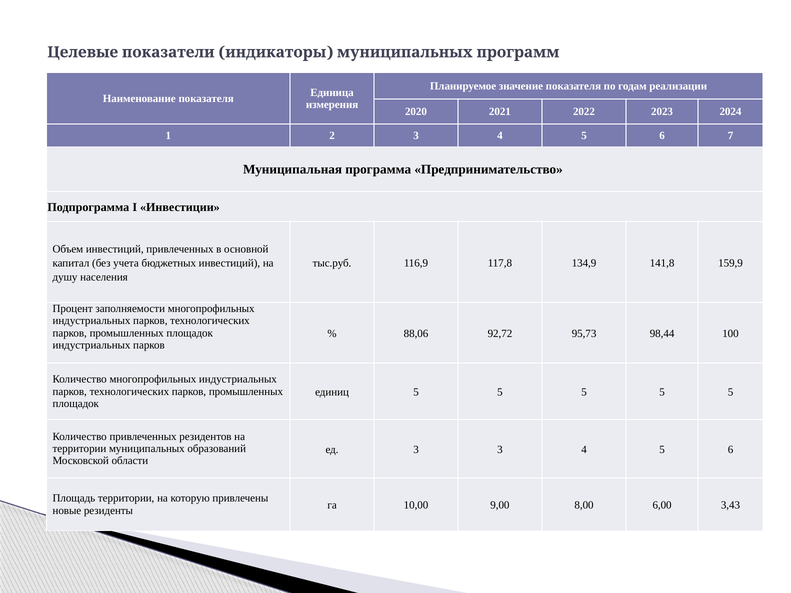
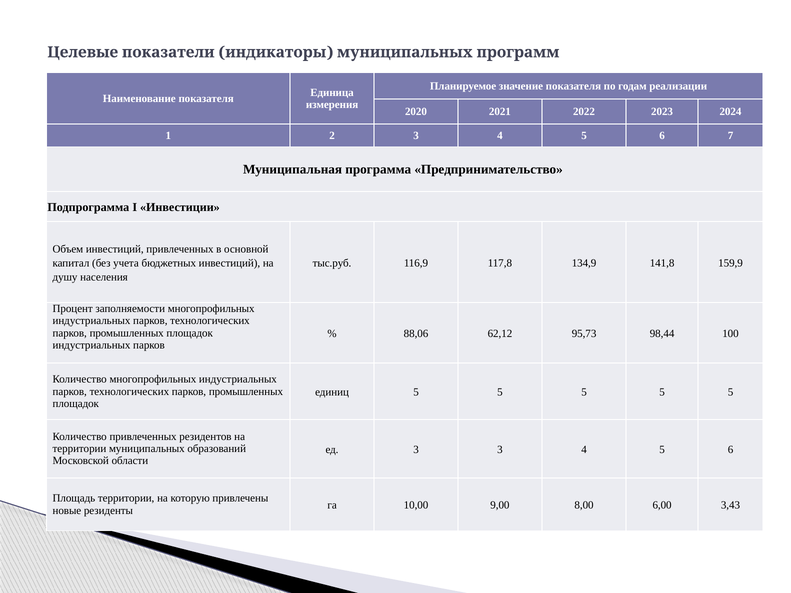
92,72: 92,72 -> 62,12
